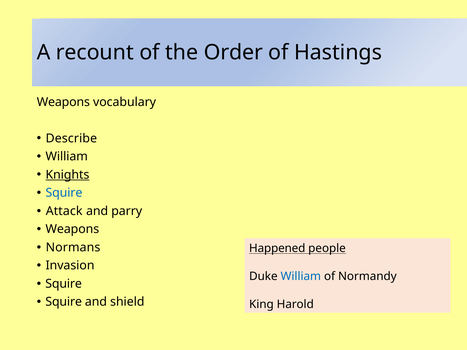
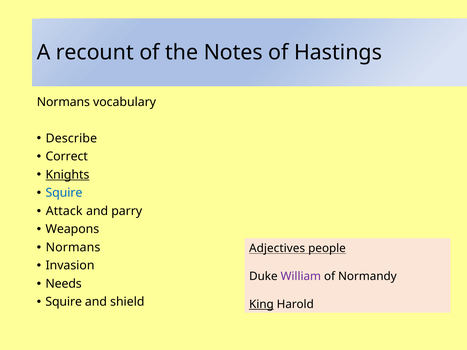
Order: Order -> Notes
Weapons at (63, 102): Weapons -> Normans
William at (67, 157): William -> Correct
Happened: Happened -> Adjectives
William at (301, 276) colour: blue -> purple
Squire at (64, 284): Squire -> Needs
King underline: none -> present
